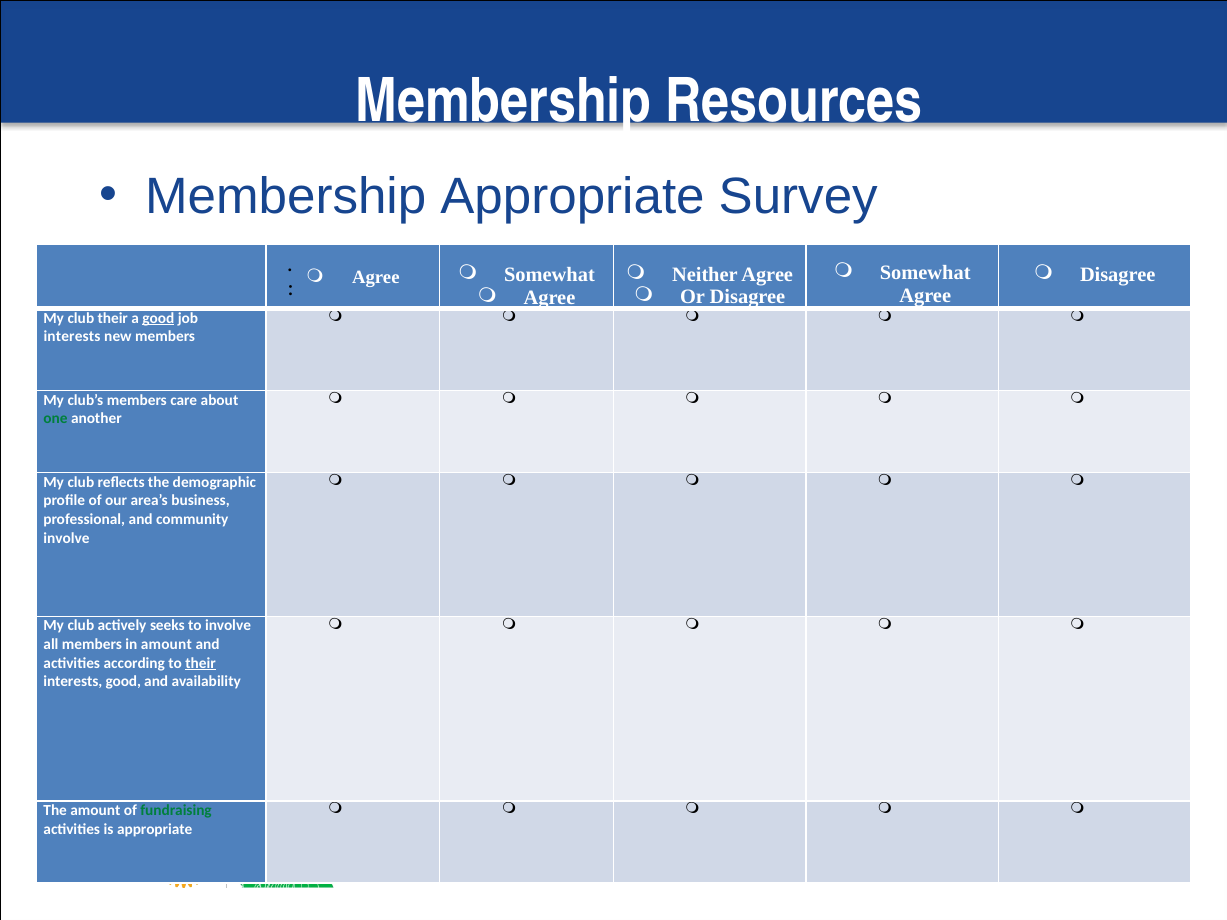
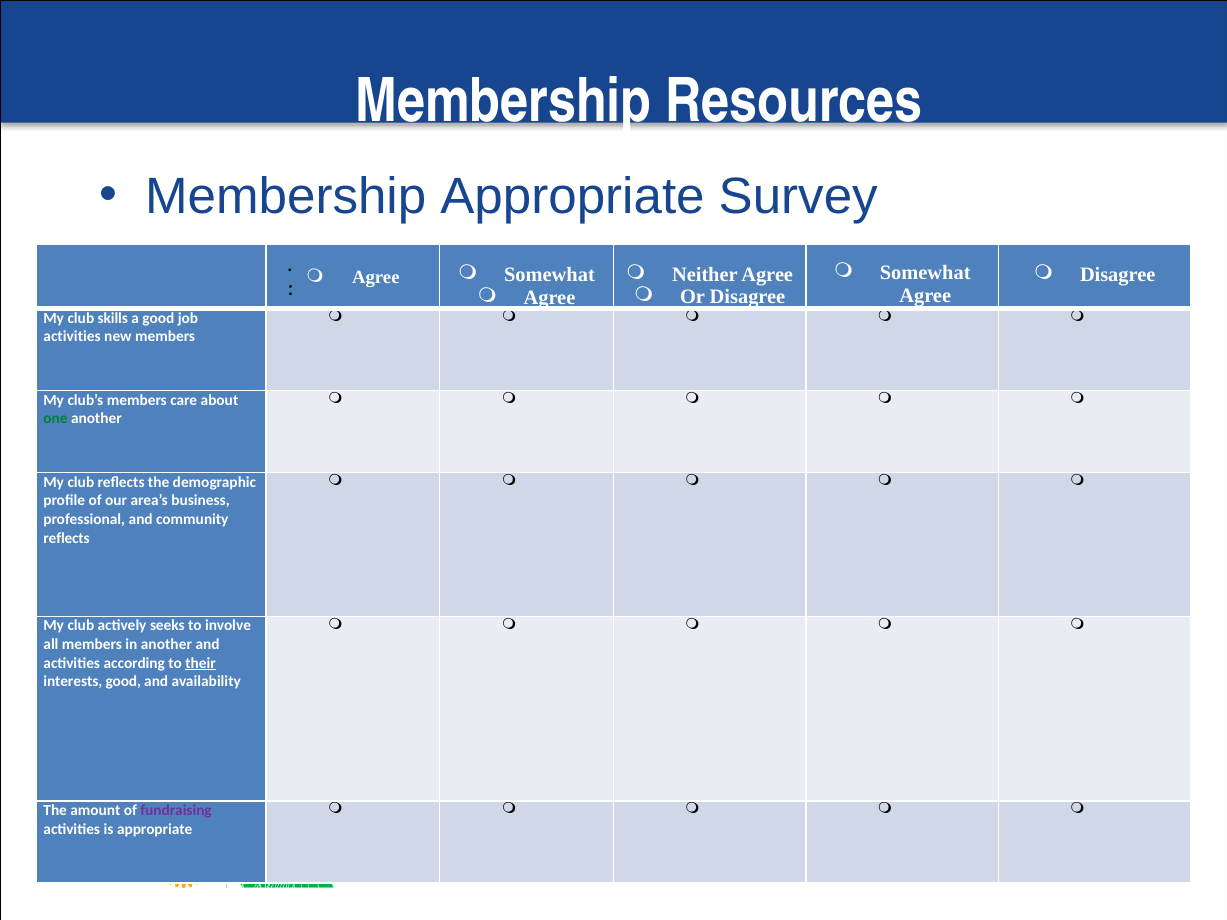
club their: their -> skills
good at (158, 318) underline: present -> none
interests at (72, 337): interests -> activities
involve at (67, 538): involve -> reflects
in amount: amount -> another
fundraising colour: green -> purple
